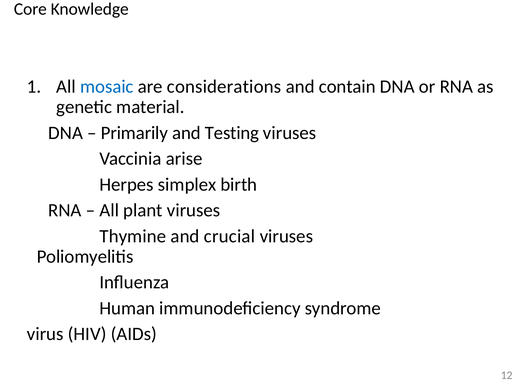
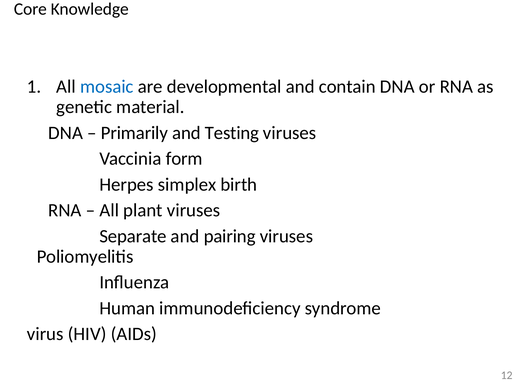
considerations: considerations -> developmental
arise: arise -> form
Thymine: Thymine -> Separate
crucial: crucial -> pairing
